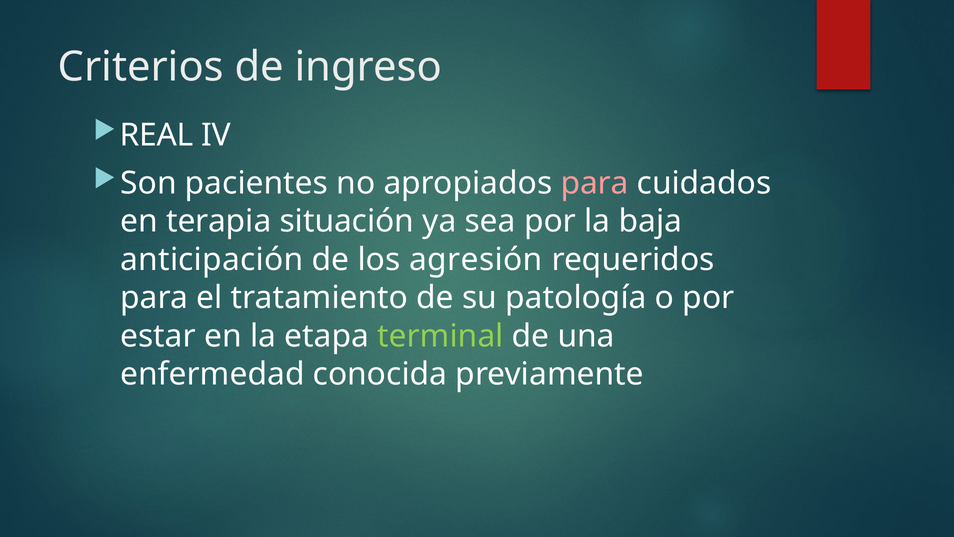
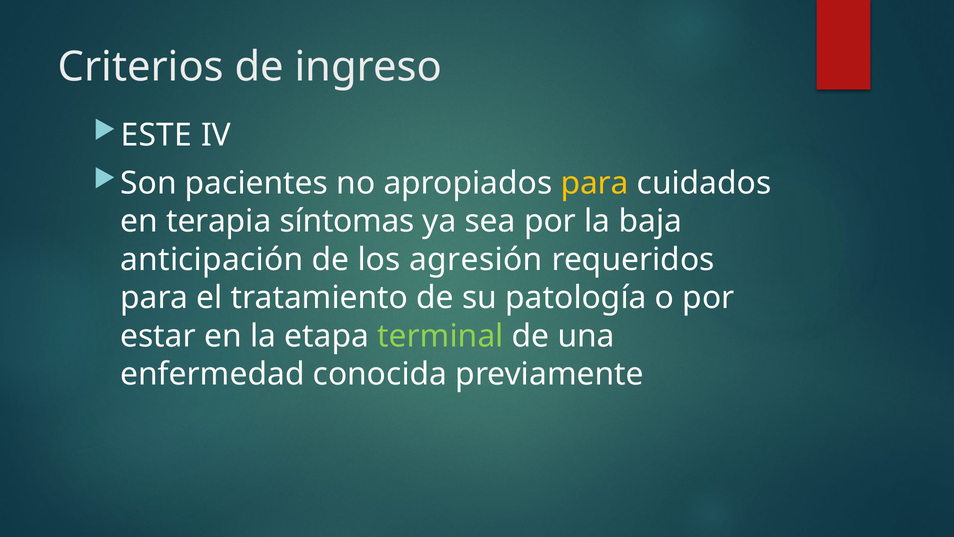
REAL: REAL -> ESTE
para at (595, 183) colour: pink -> yellow
situación: situación -> síntomas
